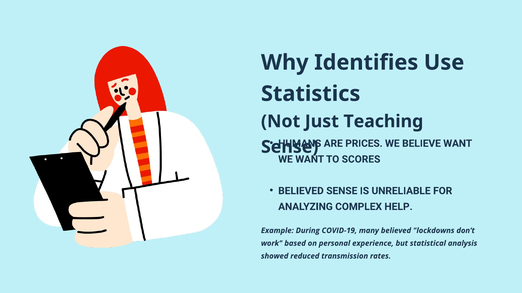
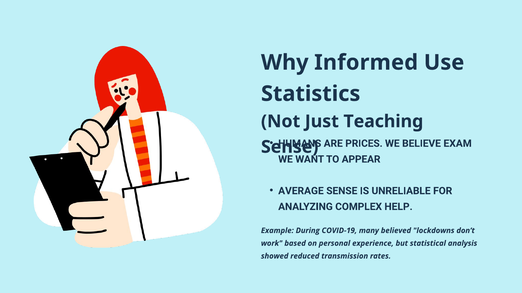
Identifies: Identifies -> Informed
BELIEVE WANT: WANT -> EXAM
SCORES: SCORES -> APPEAR
BELIEVED at (301, 191): BELIEVED -> AVERAGE
